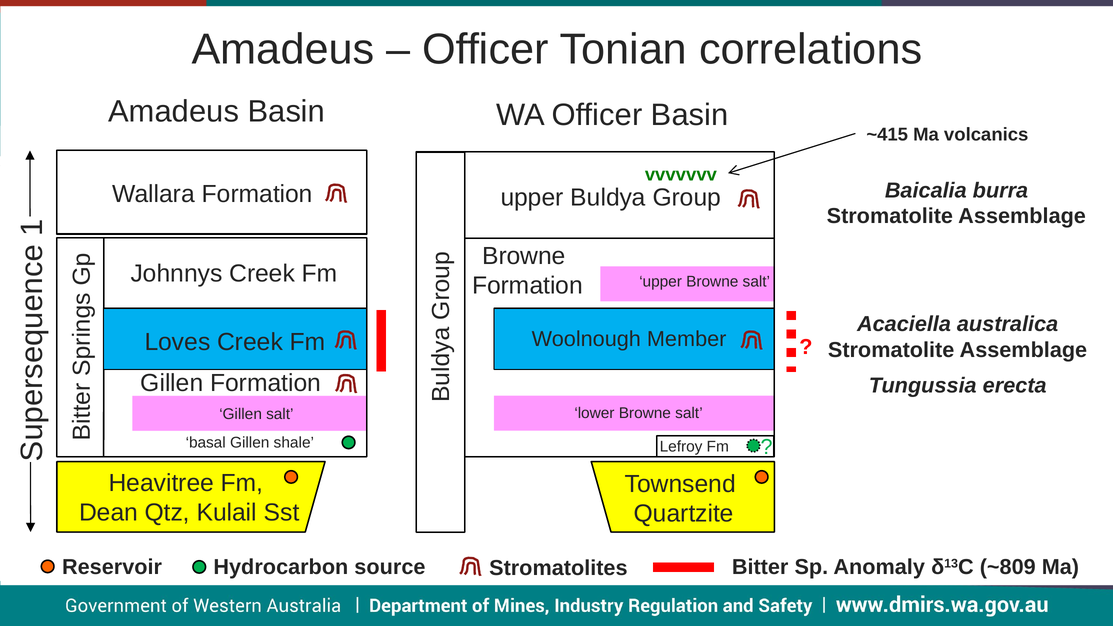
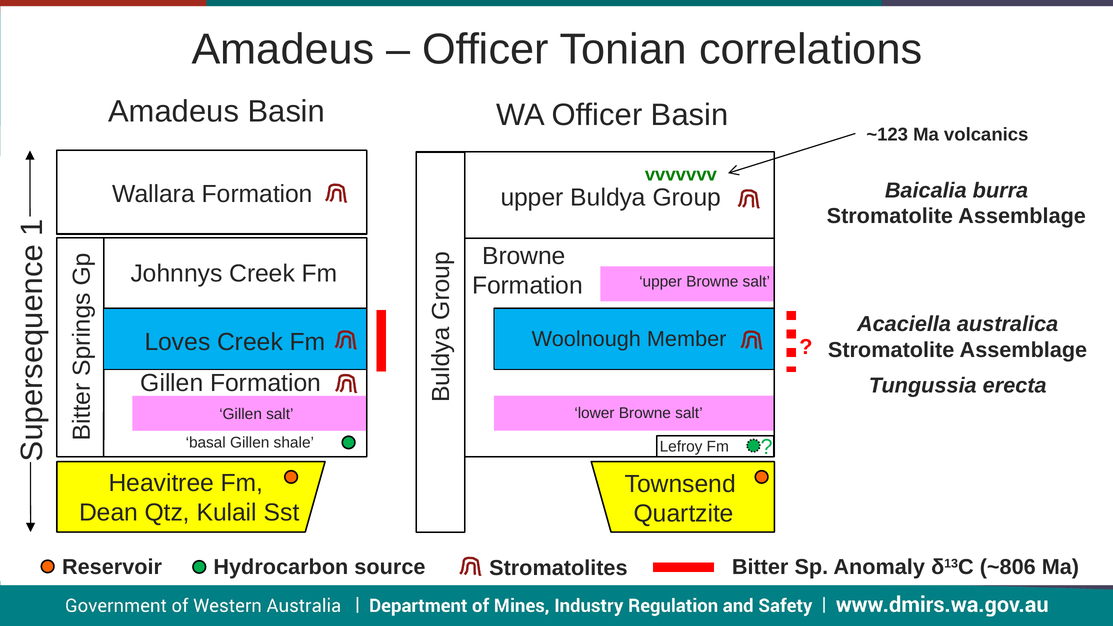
~415: ~415 -> ~123
~809: ~809 -> ~806
